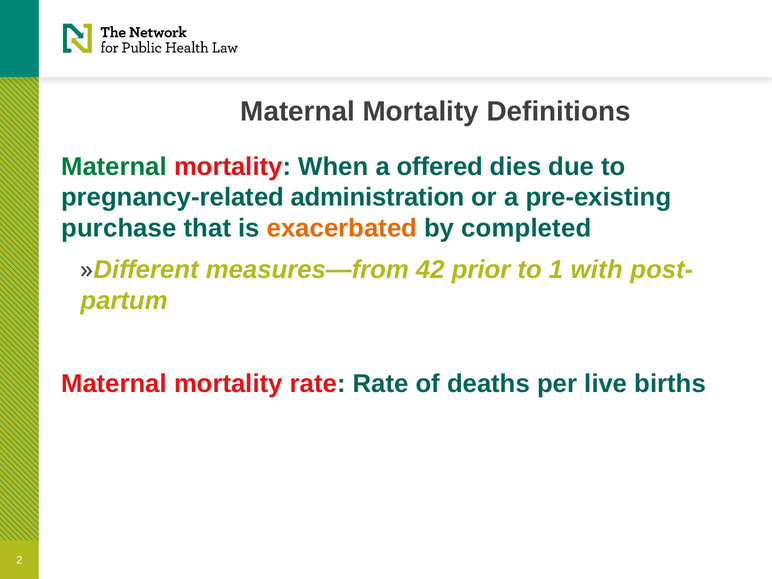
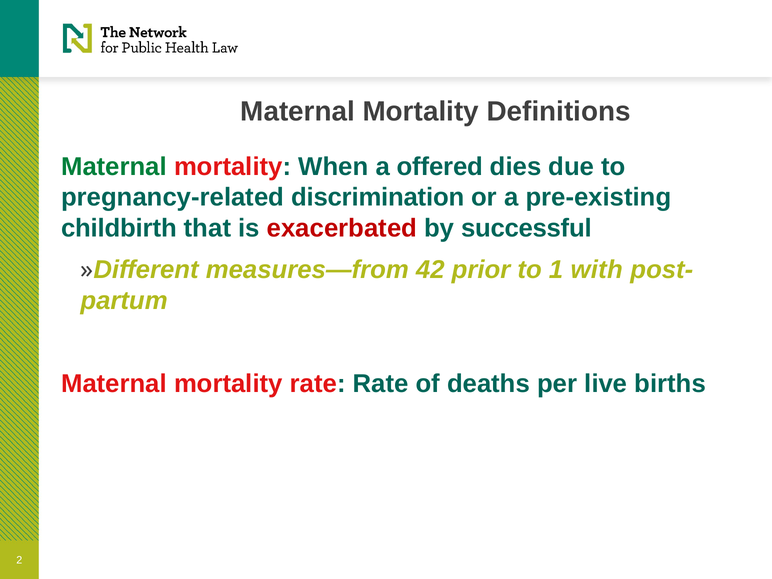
administration: administration -> discrimination
purchase: purchase -> childbirth
exacerbated colour: orange -> red
completed: completed -> successful
